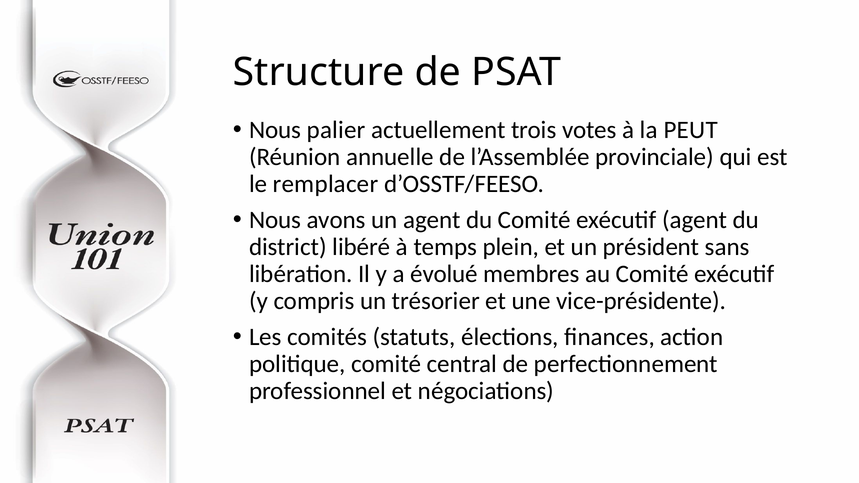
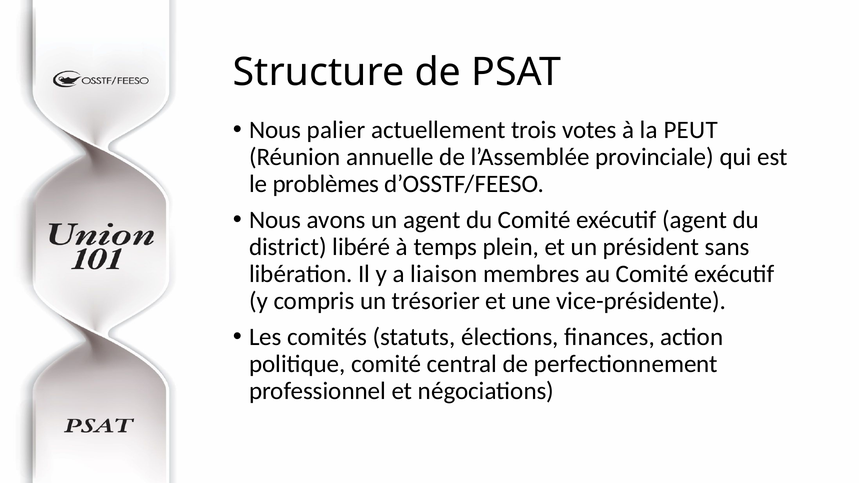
remplacer: remplacer -> problèmes
évolué: évolué -> liaison
